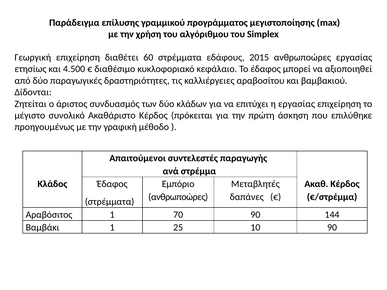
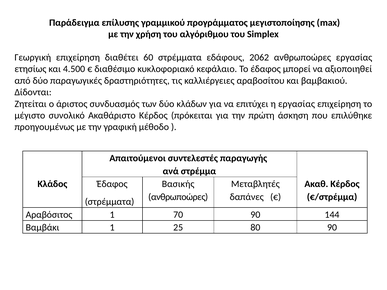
2015: 2015 -> 2062
Εμπόριο: Εμπόριο -> Βασικής
10: 10 -> 80
